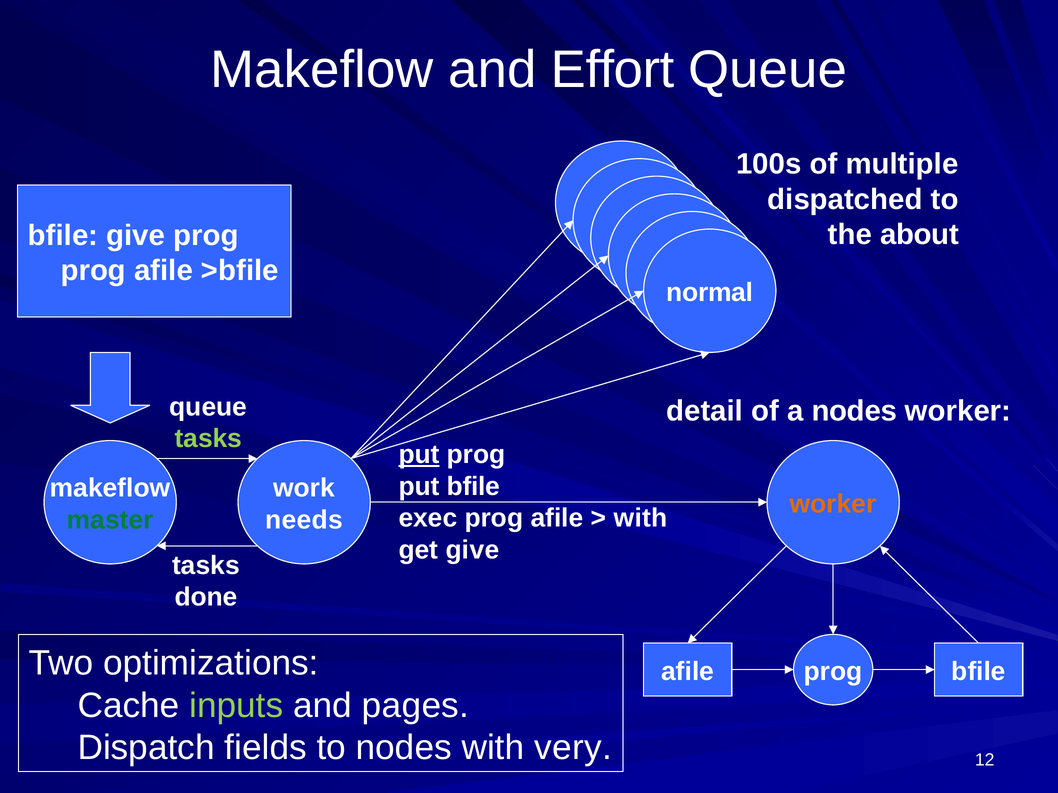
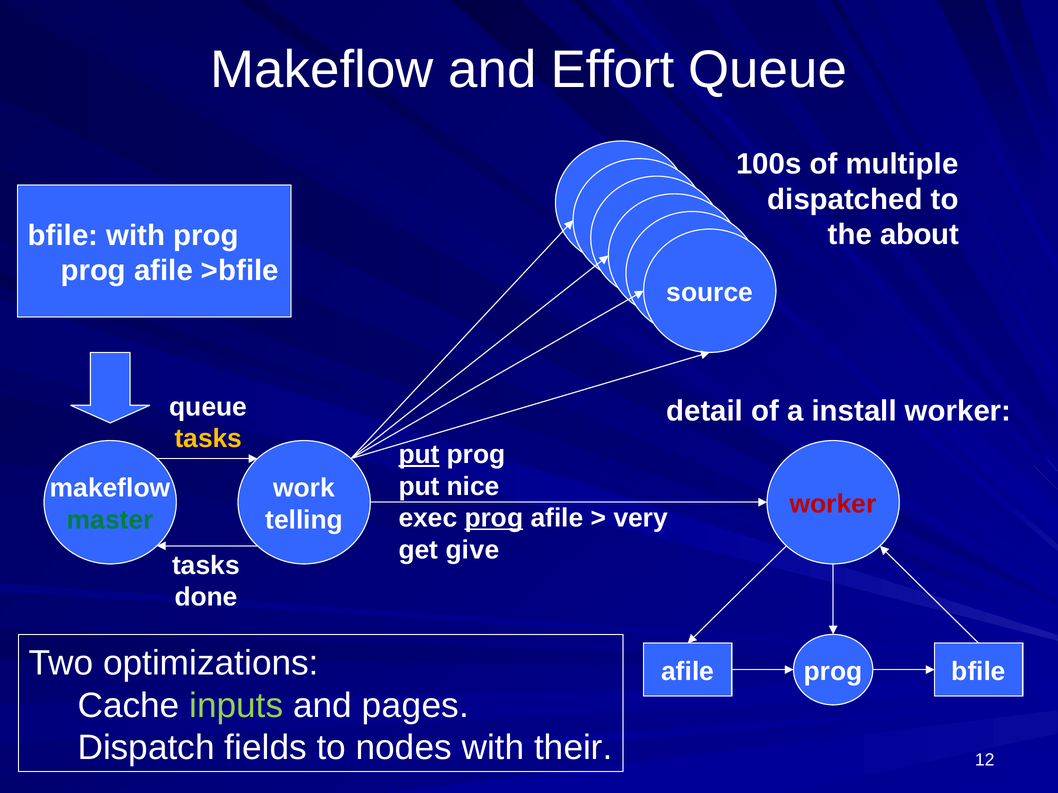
bfile give: give -> with
normal: normal -> source
a nodes: nodes -> install
tasks at (208, 439) colour: light green -> yellow
put bfile: bfile -> nice
worker at (833, 504) colour: orange -> red
prog at (494, 518) underline: none -> present
with at (641, 518): with -> very
needs: needs -> telling
very: very -> their
